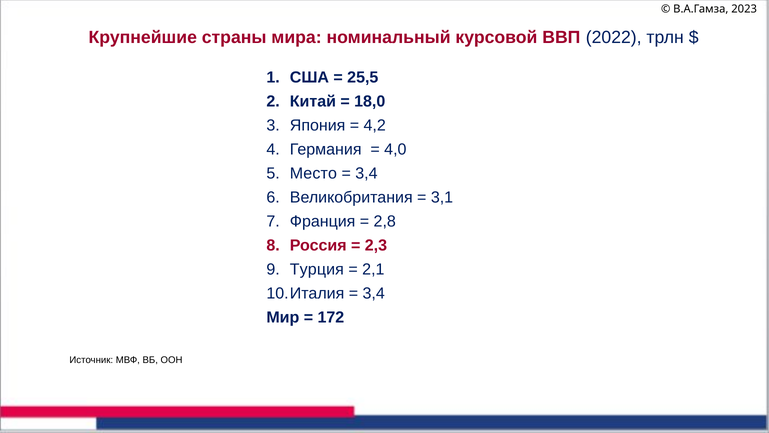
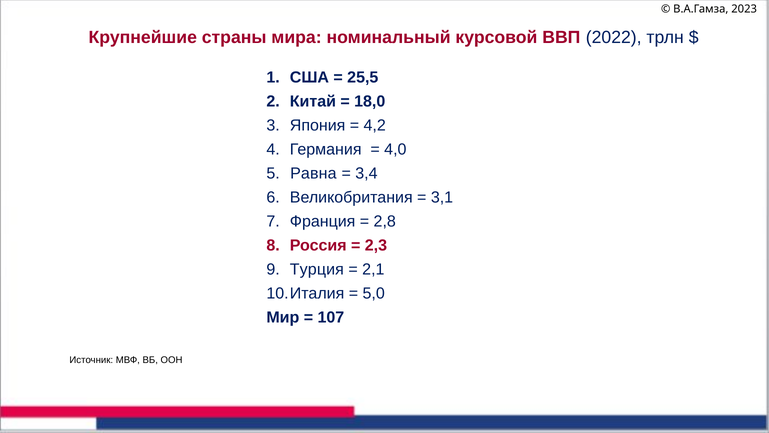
Место: Место -> Равна
3,4 at (374, 293): 3,4 -> 5,0
172: 172 -> 107
